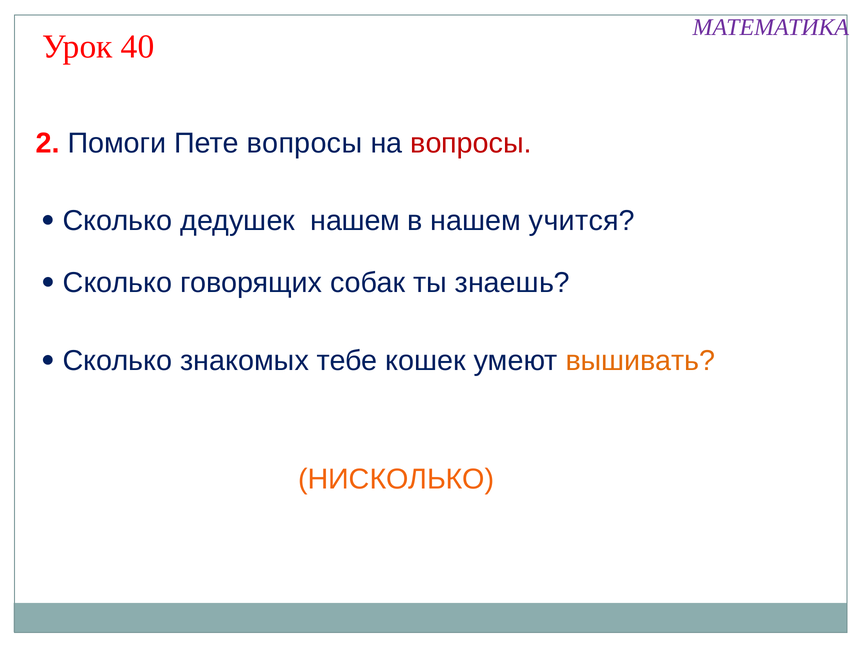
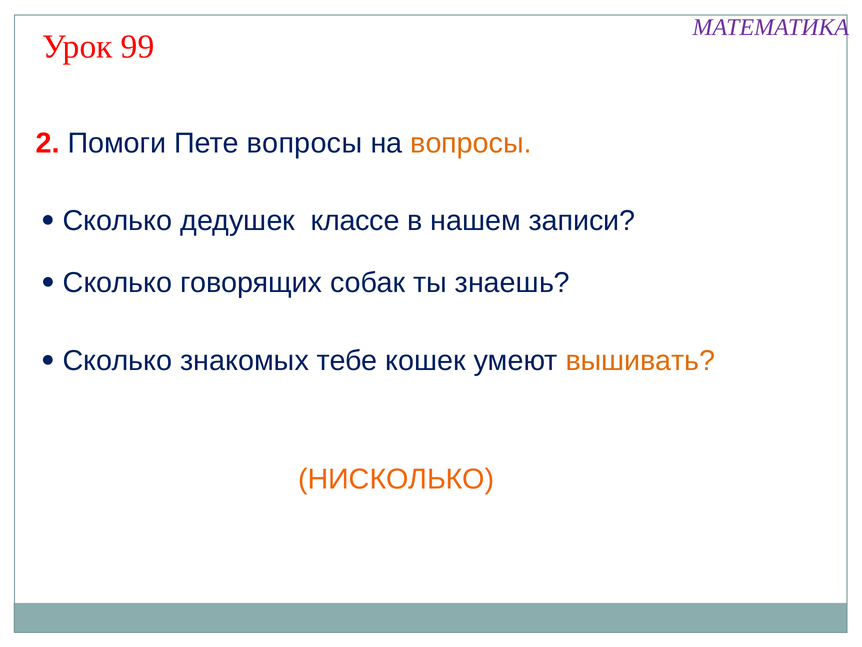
40: 40 -> 99
вопросы at (471, 143) colour: red -> orange
дедушек нашем: нашем -> классе
учится: учится -> записи
